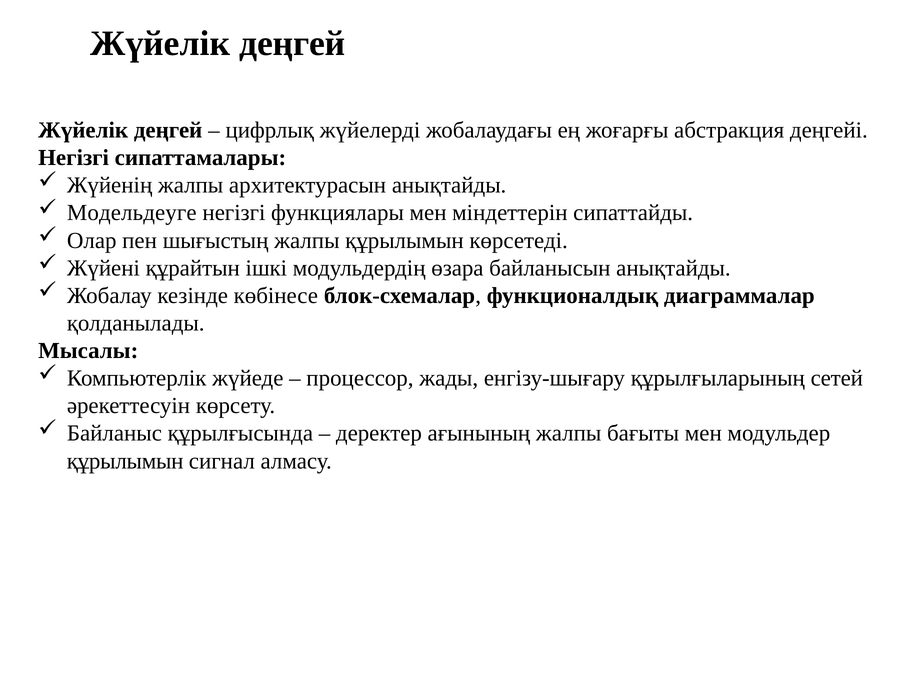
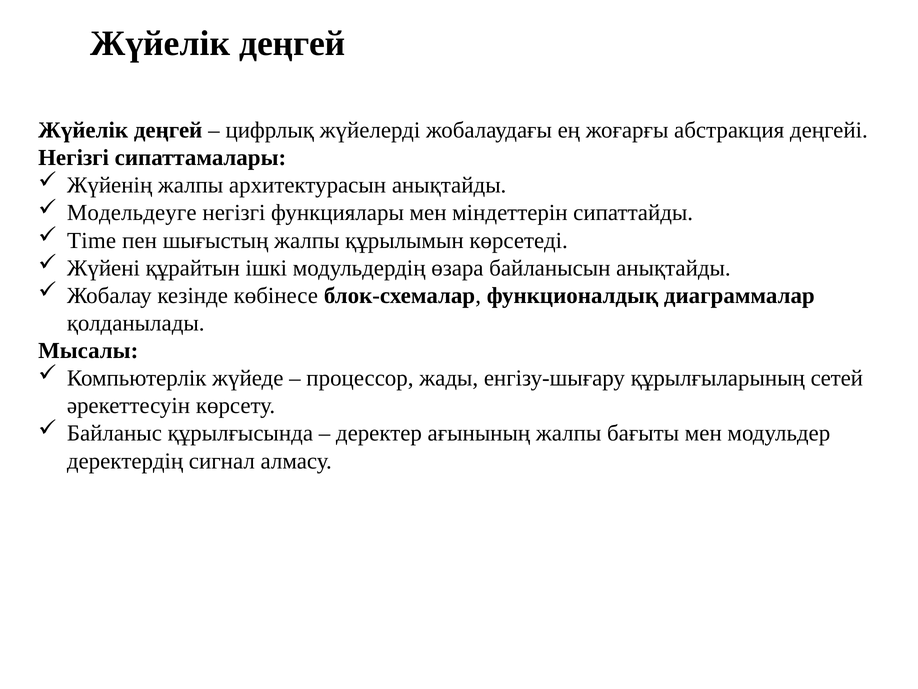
Олар: Олар -> Time
құрылымын at (125, 461): құрылымын -> деректердің
